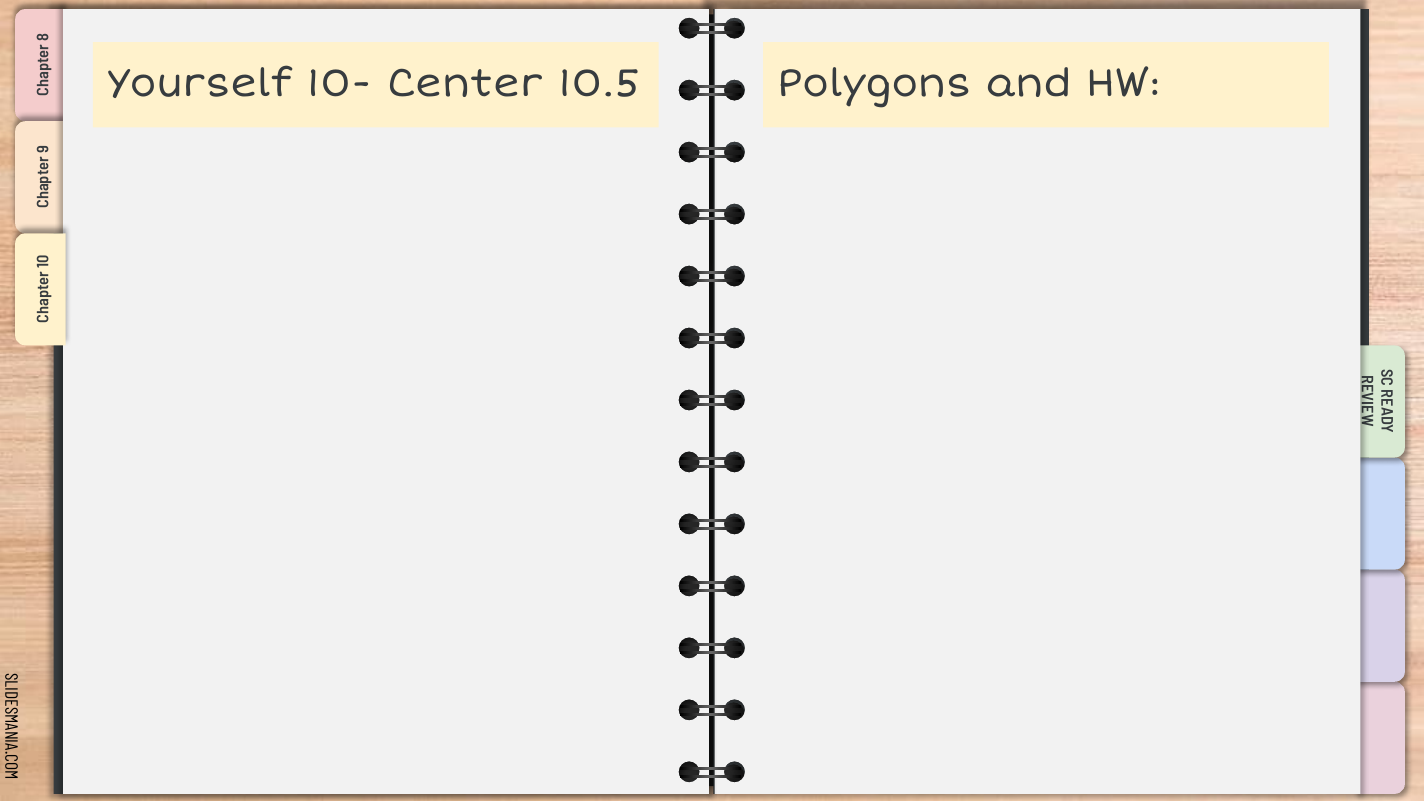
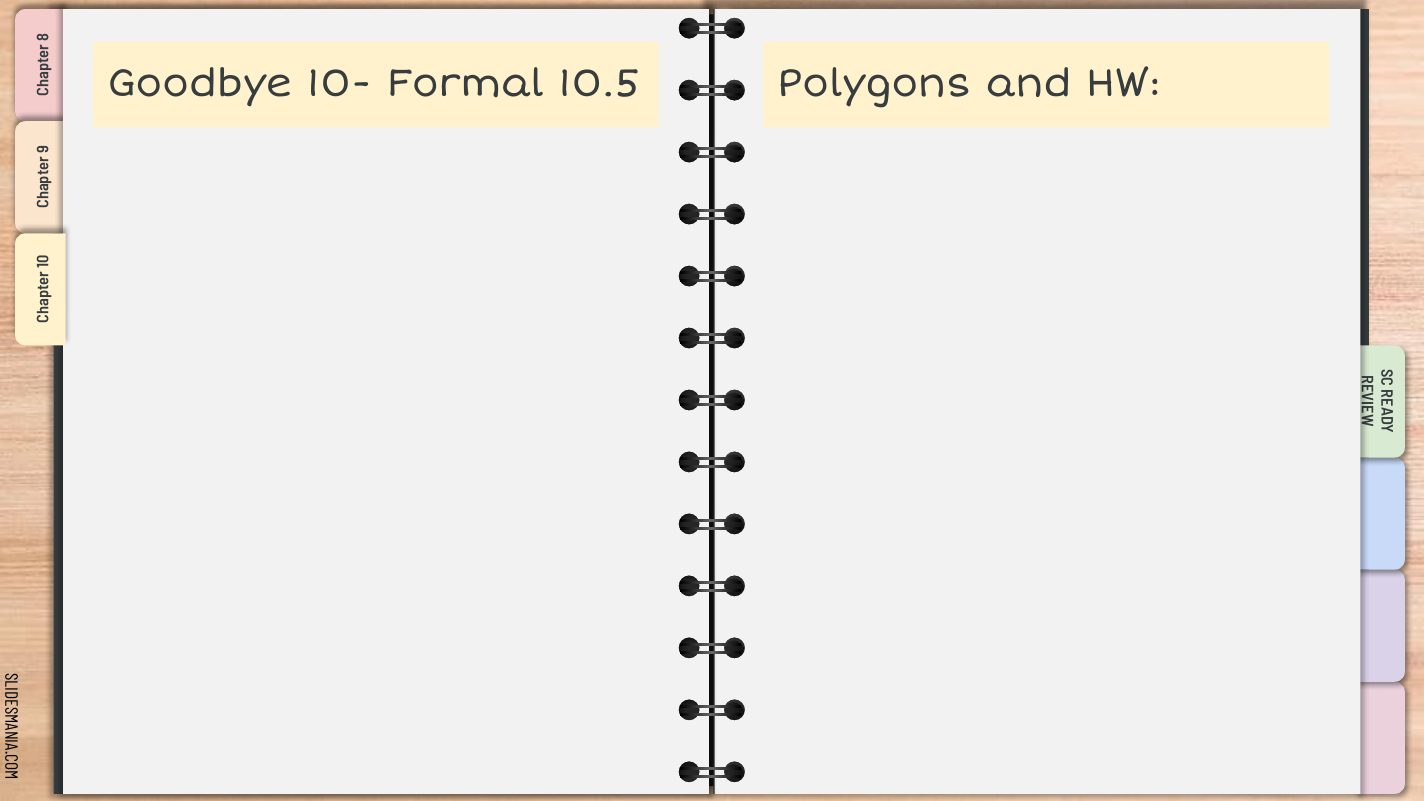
Yourself: Yourself -> Goodbye
Center: Center -> Formal
